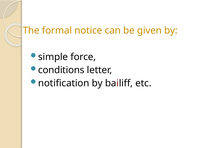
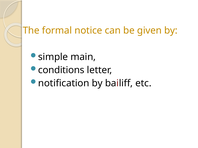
force: force -> main
